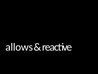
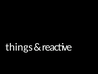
allows: allows -> things
